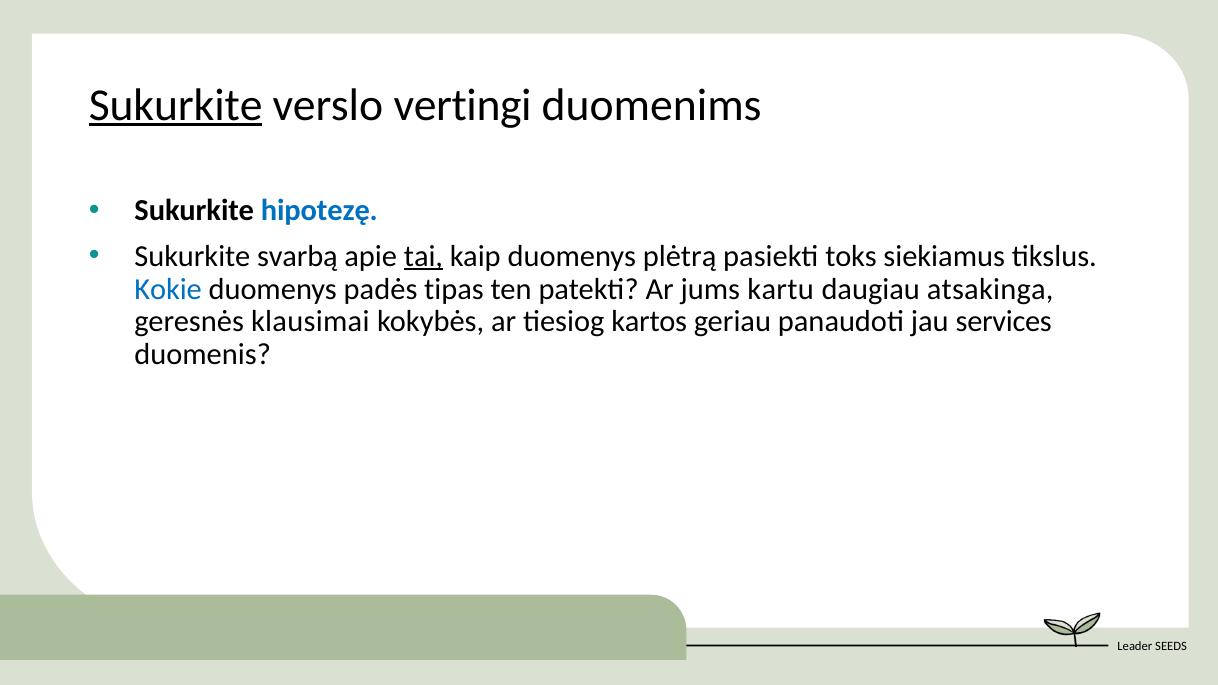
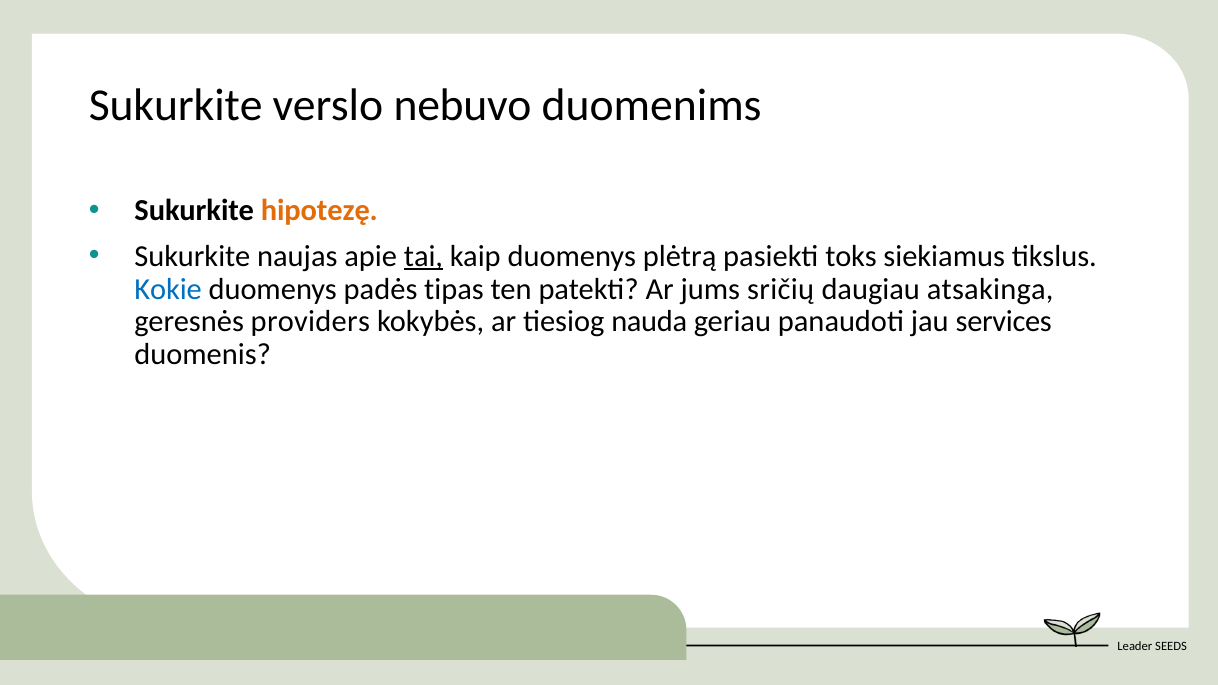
Sukurkite at (176, 105) underline: present -> none
vertingi: vertingi -> nebuvo
hipotezę colour: blue -> orange
svarbą: svarbą -> naujas
kartu: kartu -> sričių
klausimai: klausimai -> providers
kartos: kartos -> nauda
